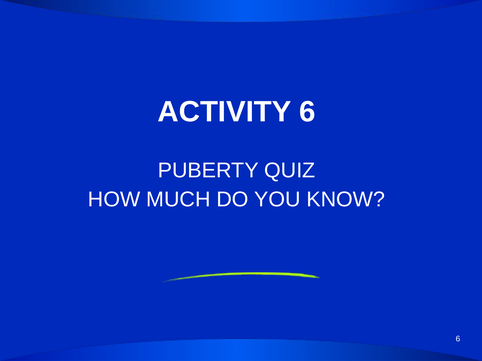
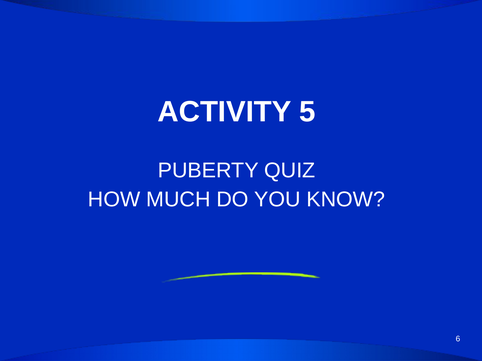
ACTIVITY 6: 6 -> 5
